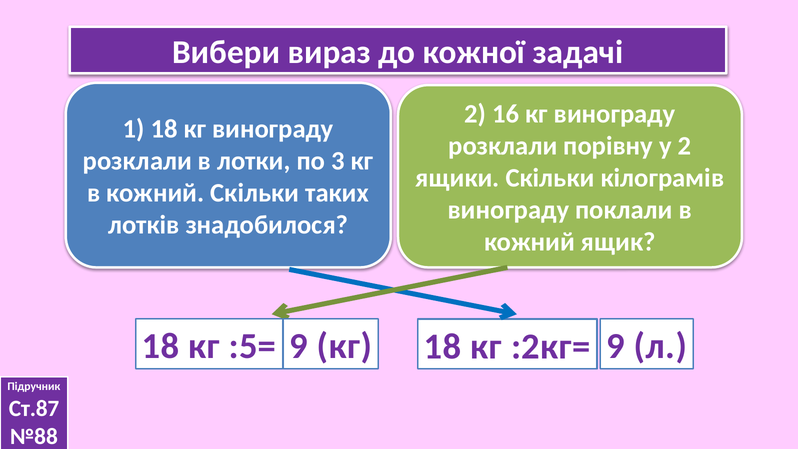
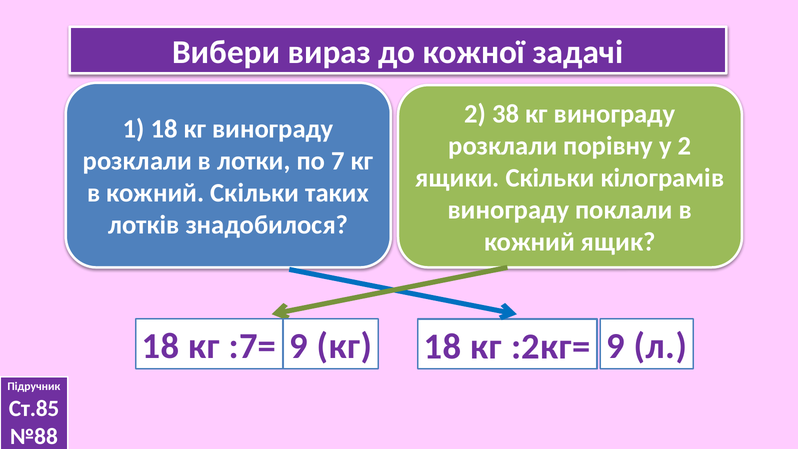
16: 16 -> 38
3: 3 -> 7
:5=: :5= -> :7=
Ст.87: Ст.87 -> Ст.85
